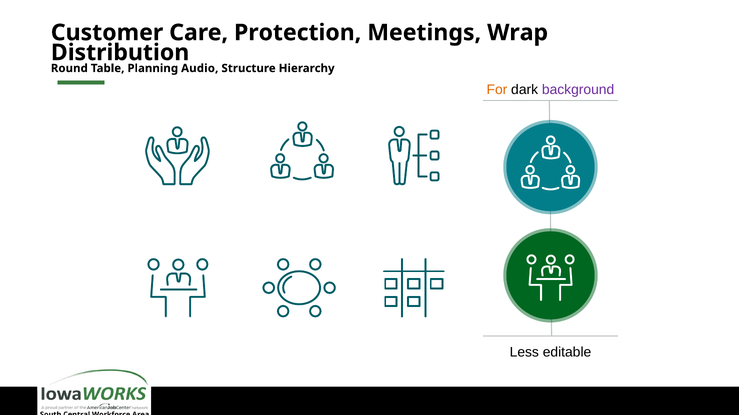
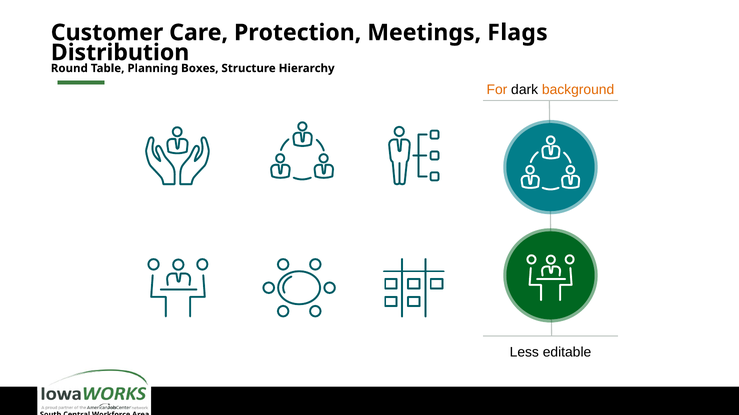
Wrap: Wrap -> Flags
Audio: Audio -> Boxes
background colour: purple -> orange
